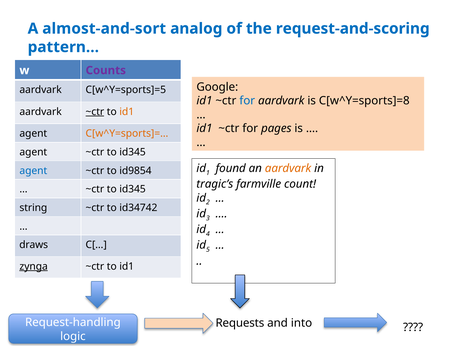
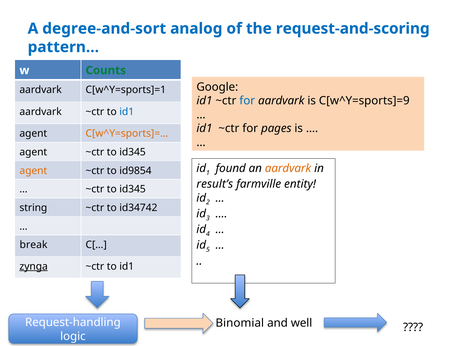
almost-and-sort: almost-and-sort -> degree-and-sort
Counts colour: purple -> green
C[w^Y=sports]=5: C[w^Y=sports]=5 -> C[w^Y=sports]=1
C[w^Y=sports]=8: C[w^Y=sports]=8 -> C[w^Y=sports]=9
~ctr at (95, 112) underline: present -> none
id1 at (127, 112) colour: orange -> blue
agent at (33, 171) colour: blue -> orange
tragic’s: tragic’s -> result’s
count: count -> entity
draws: draws -> break
Requests: Requests -> Binomial
into: into -> well
